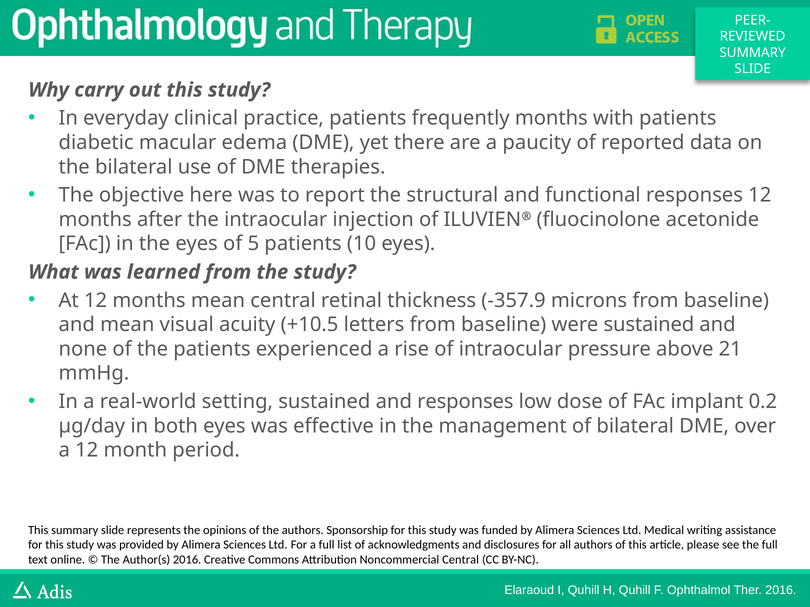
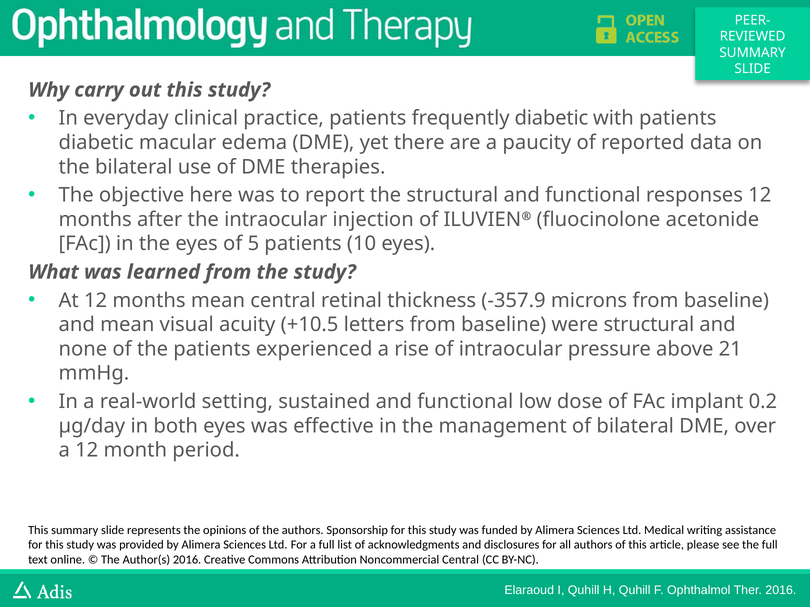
frequently months: months -> diabetic
were sustained: sustained -> structural
sustained and responses: responses -> functional
